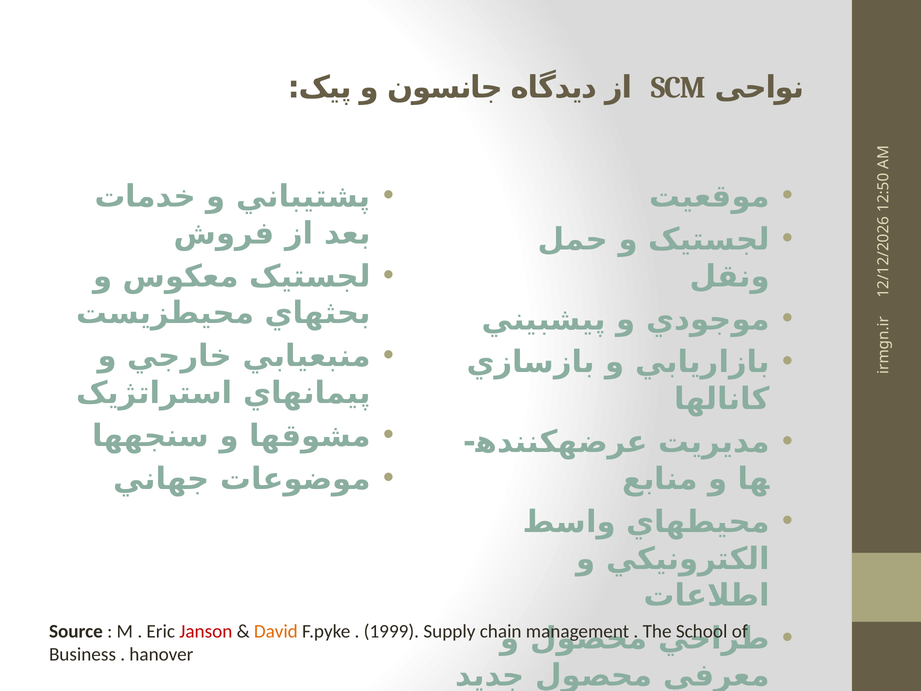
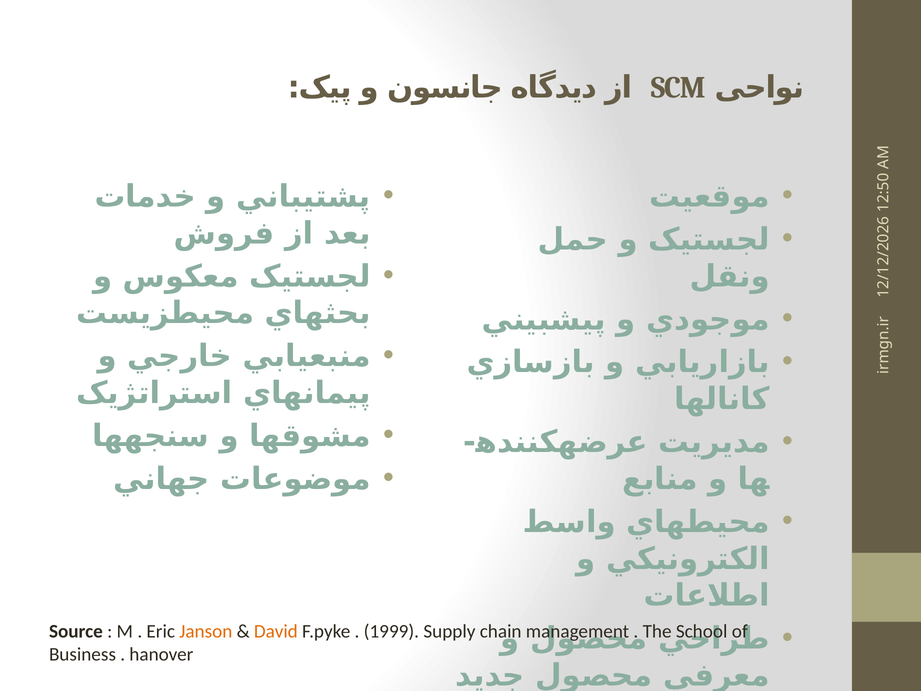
Janson colour: red -> orange
